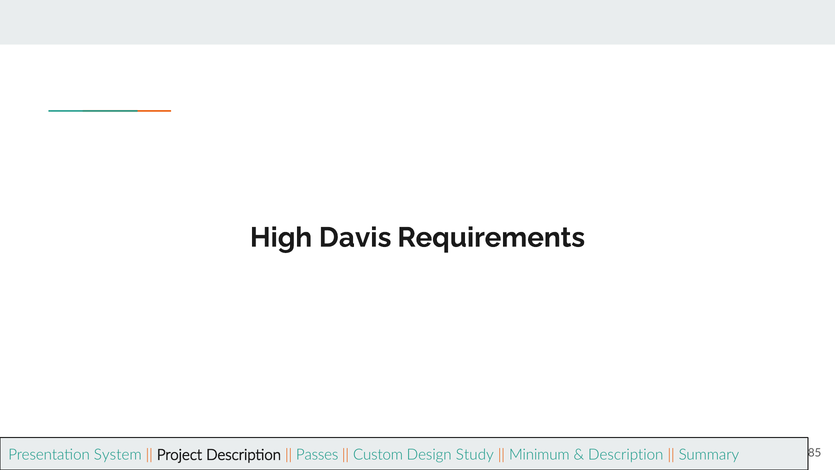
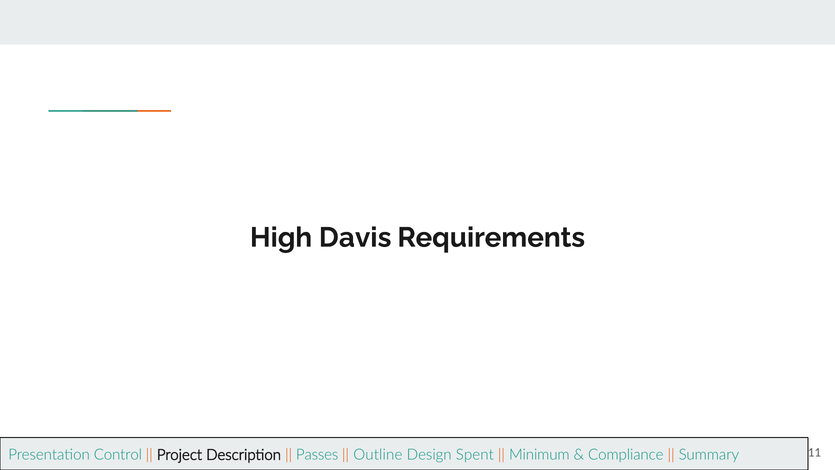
System: System -> Control
Custom: Custom -> Outline
Study: Study -> Spent
Description at (626, 455): Description -> Compliance
85: 85 -> 11
